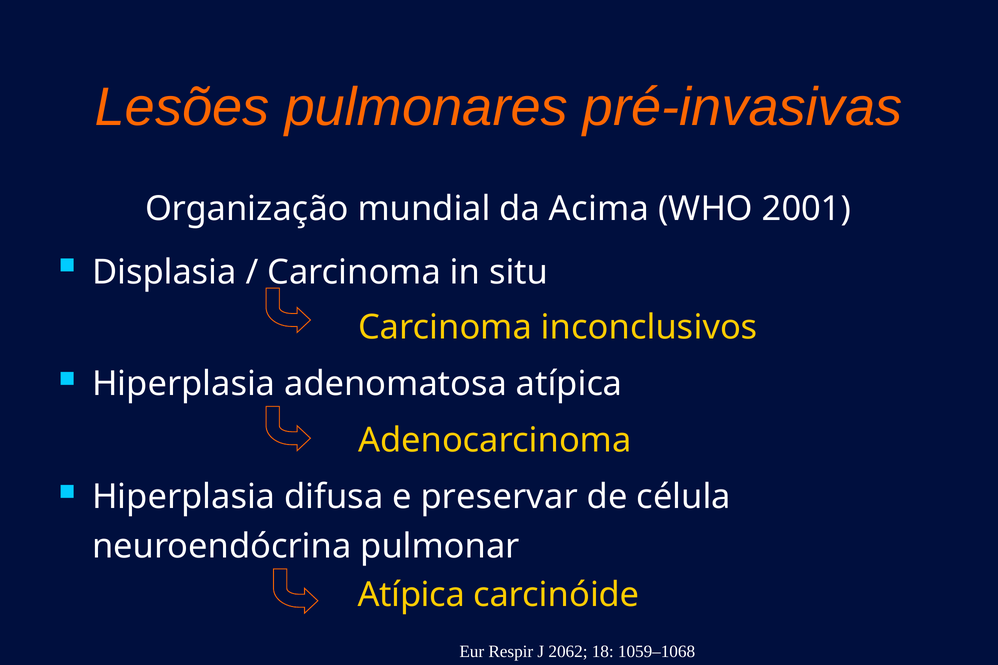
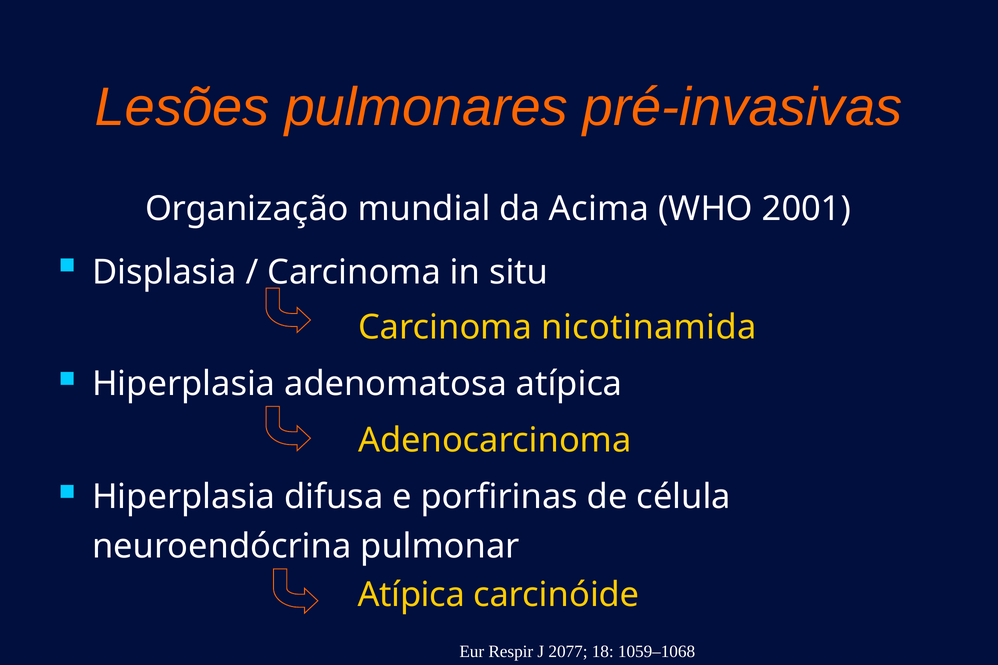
inconclusivos: inconclusivos -> nicotinamida
preservar: preservar -> porfirinas
2062: 2062 -> 2077
